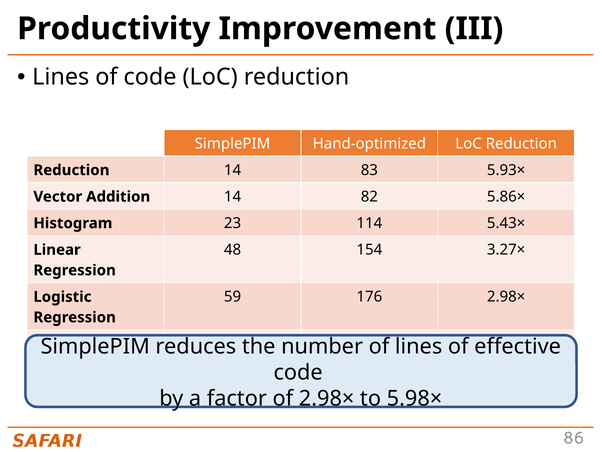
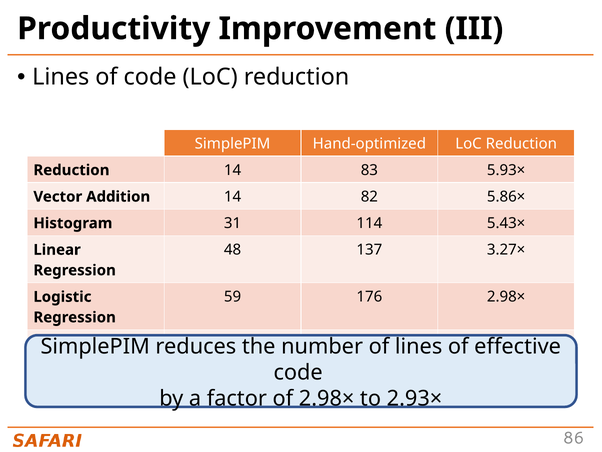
23: 23 -> 31
154: 154 -> 137
5.98×: 5.98× -> 2.93×
